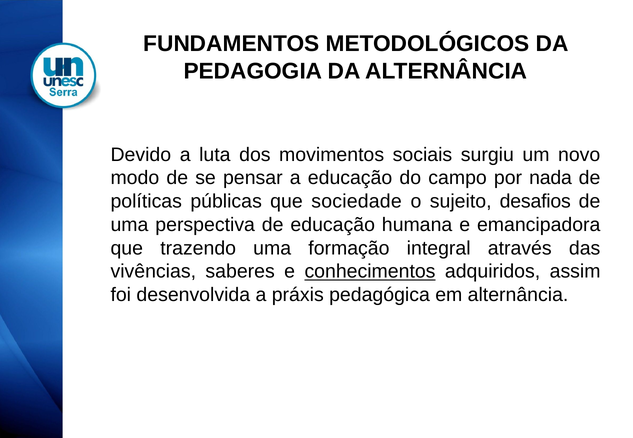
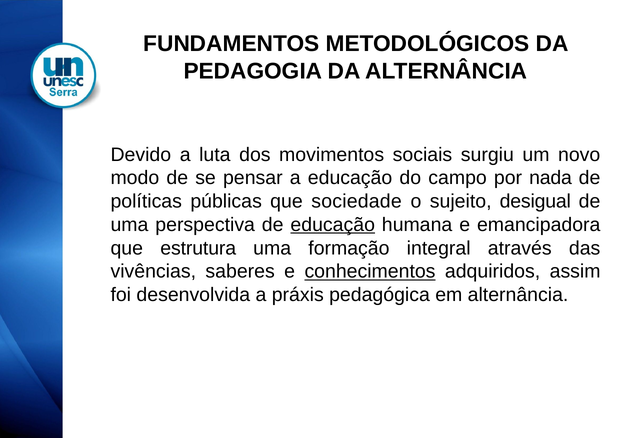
desafios: desafios -> desigual
educação at (333, 225) underline: none -> present
trazendo: trazendo -> estrutura
